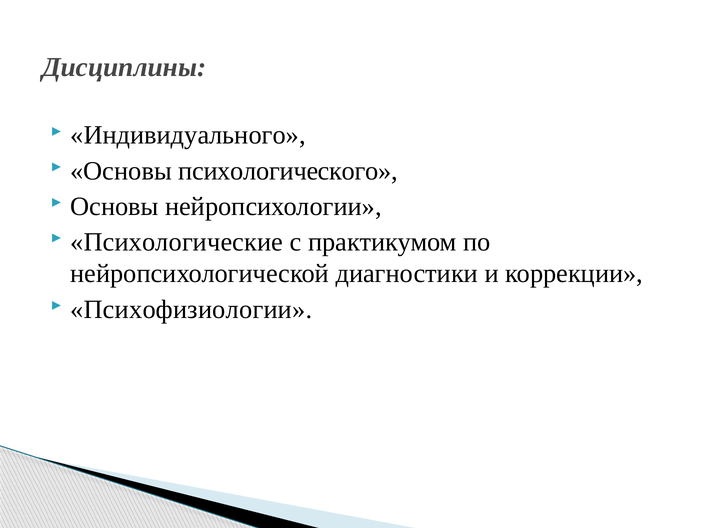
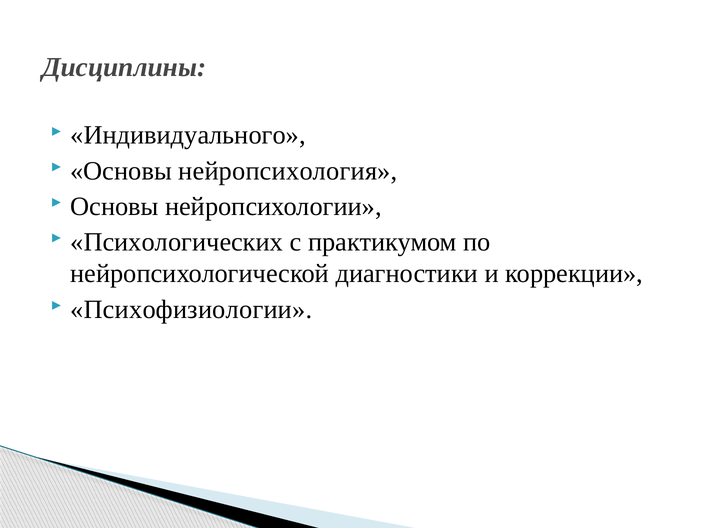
психологического: психологического -> нейропсихология
Психологические: Психологические -> Психологических
